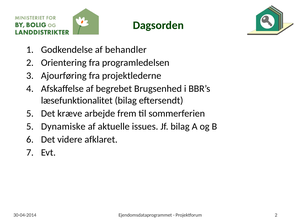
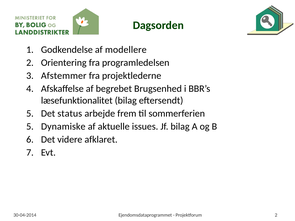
behandler: behandler -> modellere
Ajourføring: Ajourføring -> Afstemmer
kræve: kræve -> status
